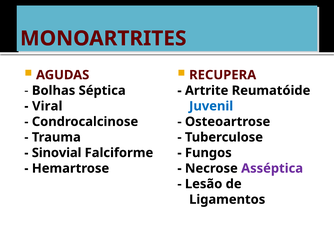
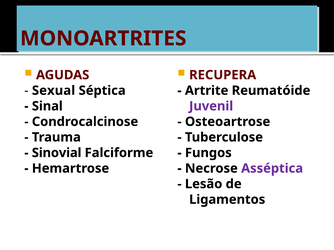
Bolhas: Bolhas -> Sexual
Viral: Viral -> Sinal
Juvenil colour: blue -> purple
